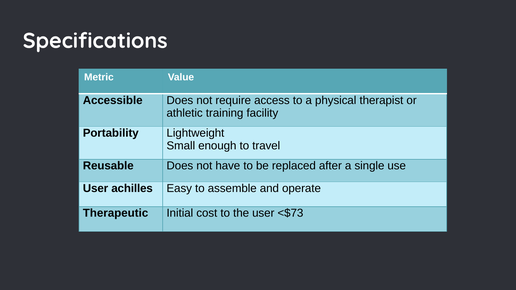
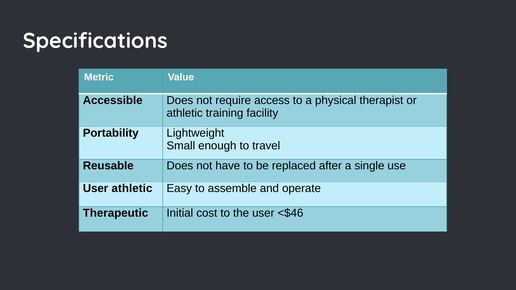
User achilles: achilles -> athletic
<$73: <$73 -> <$46
